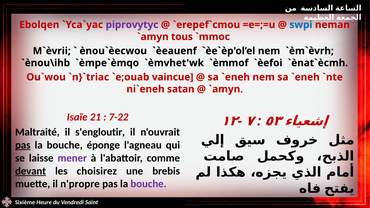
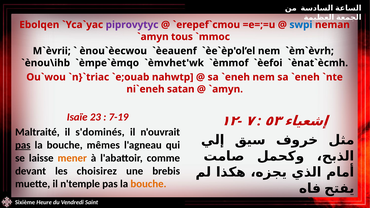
vaincue: vaincue -> nahwtp
21: 21 -> 23
7-22: 7-22 -> 7-19
s'engloutir: s'engloutir -> s'dominés
éponge: éponge -> mêmes
mener colour: purple -> orange
devant underline: present -> none
n'propre: n'propre -> n'temple
bouche at (148, 184) colour: purple -> orange
